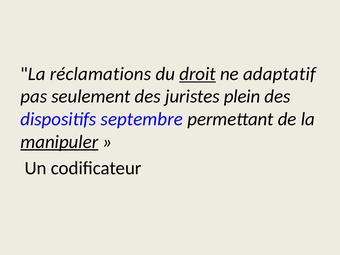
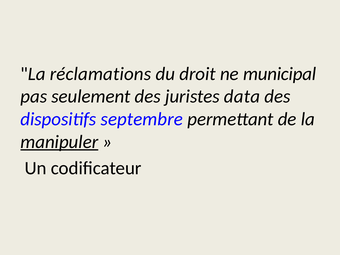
droit underline: present -> none
adaptatif: adaptatif -> municipal
plein: plein -> data
